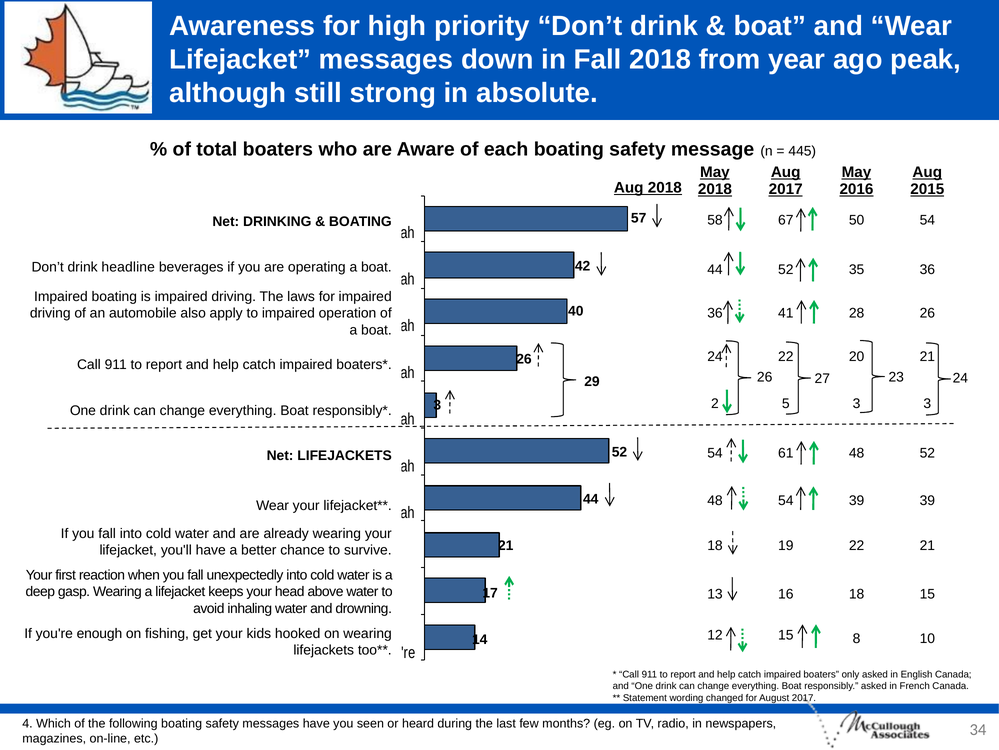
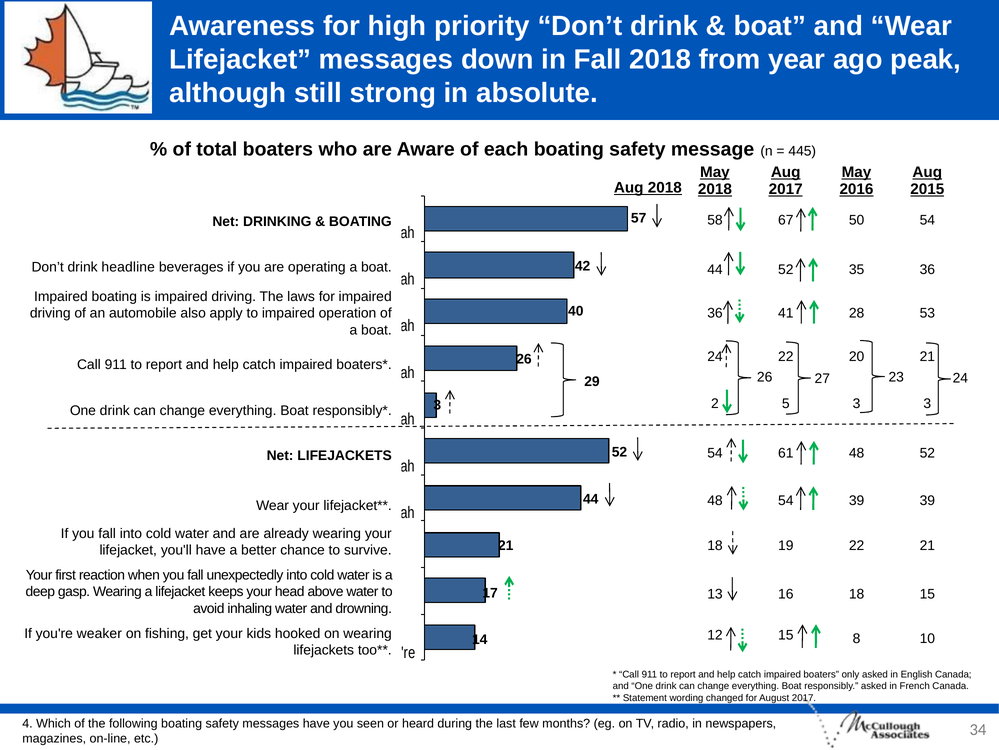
28 26: 26 -> 53
enough: enough -> weaker
